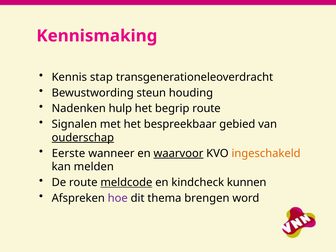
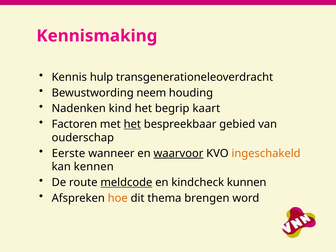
stap: stap -> hulp
steun: steun -> neem
hulp: hulp -> kind
begrip route: route -> kaart
Signalen: Signalen -> Factoren
het at (132, 124) underline: none -> present
ouderschap underline: present -> none
melden: melden -> kennen
hoe colour: purple -> orange
